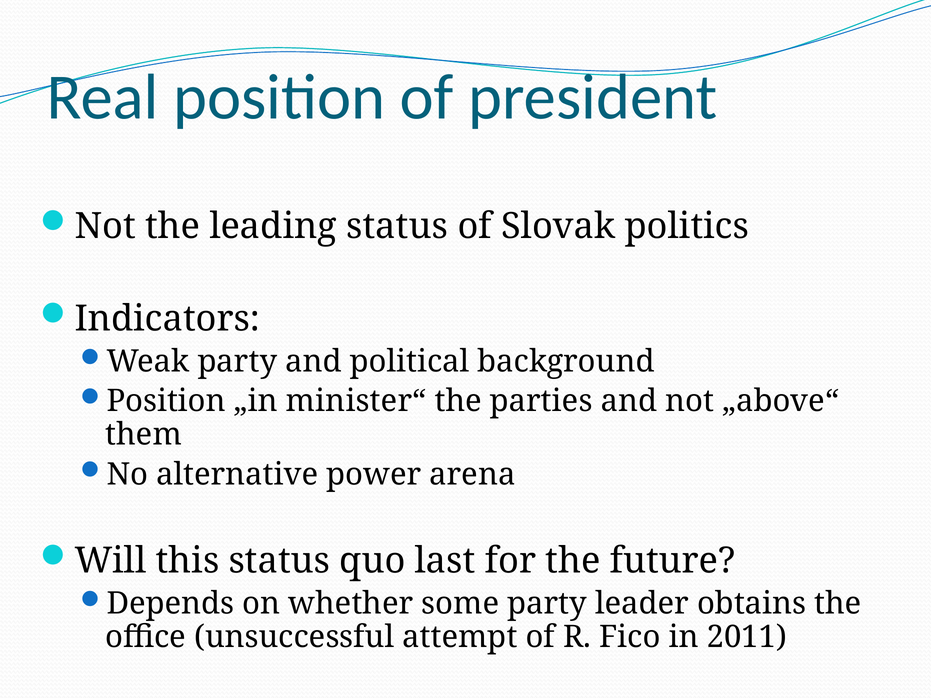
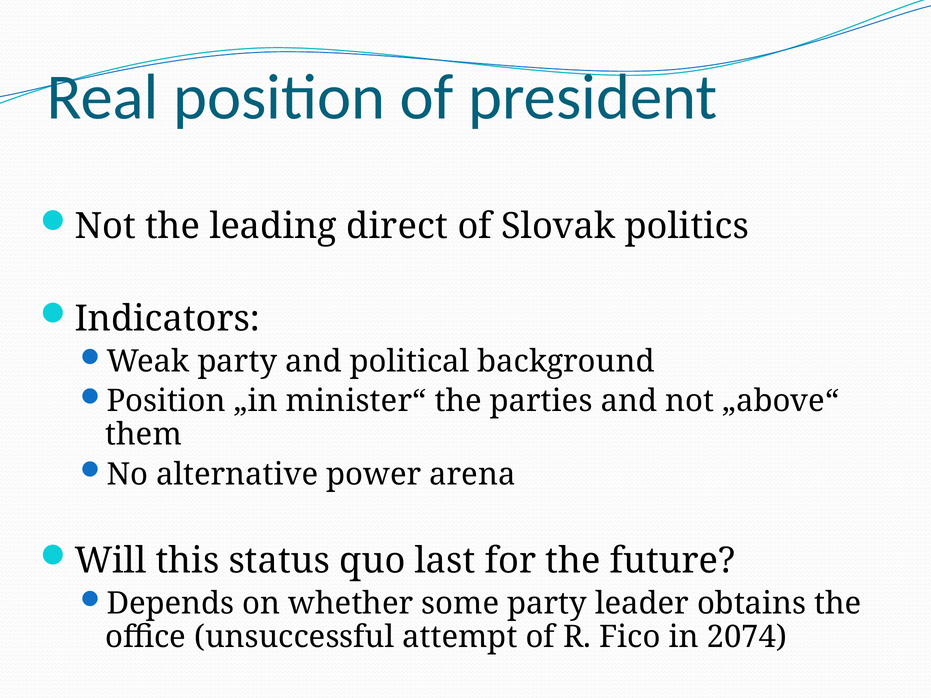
leading status: status -> direct
2011: 2011 -> 2074
